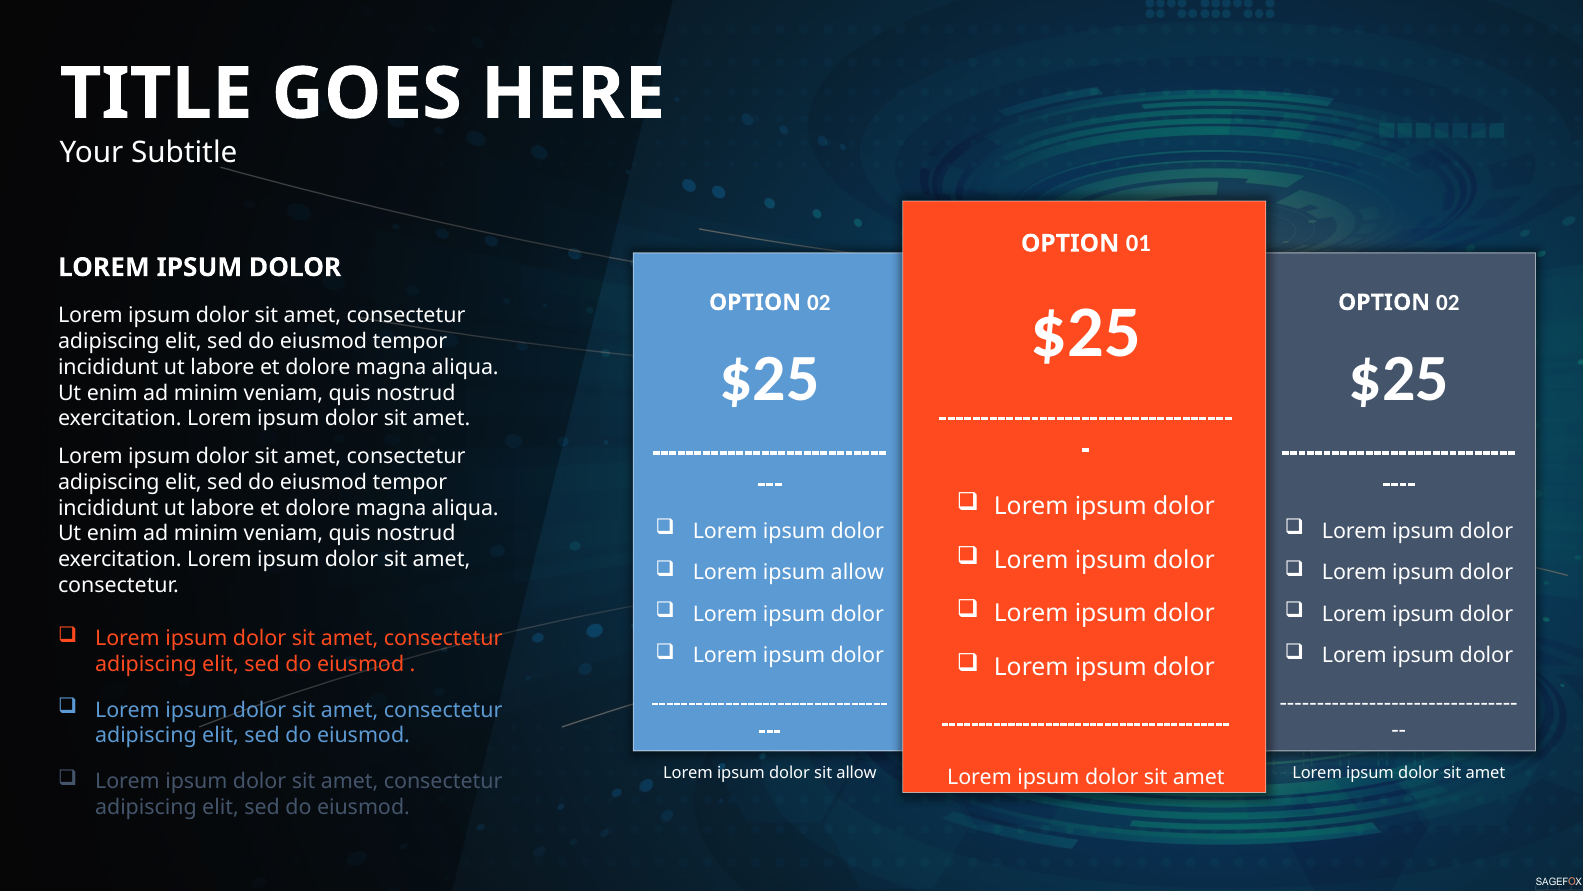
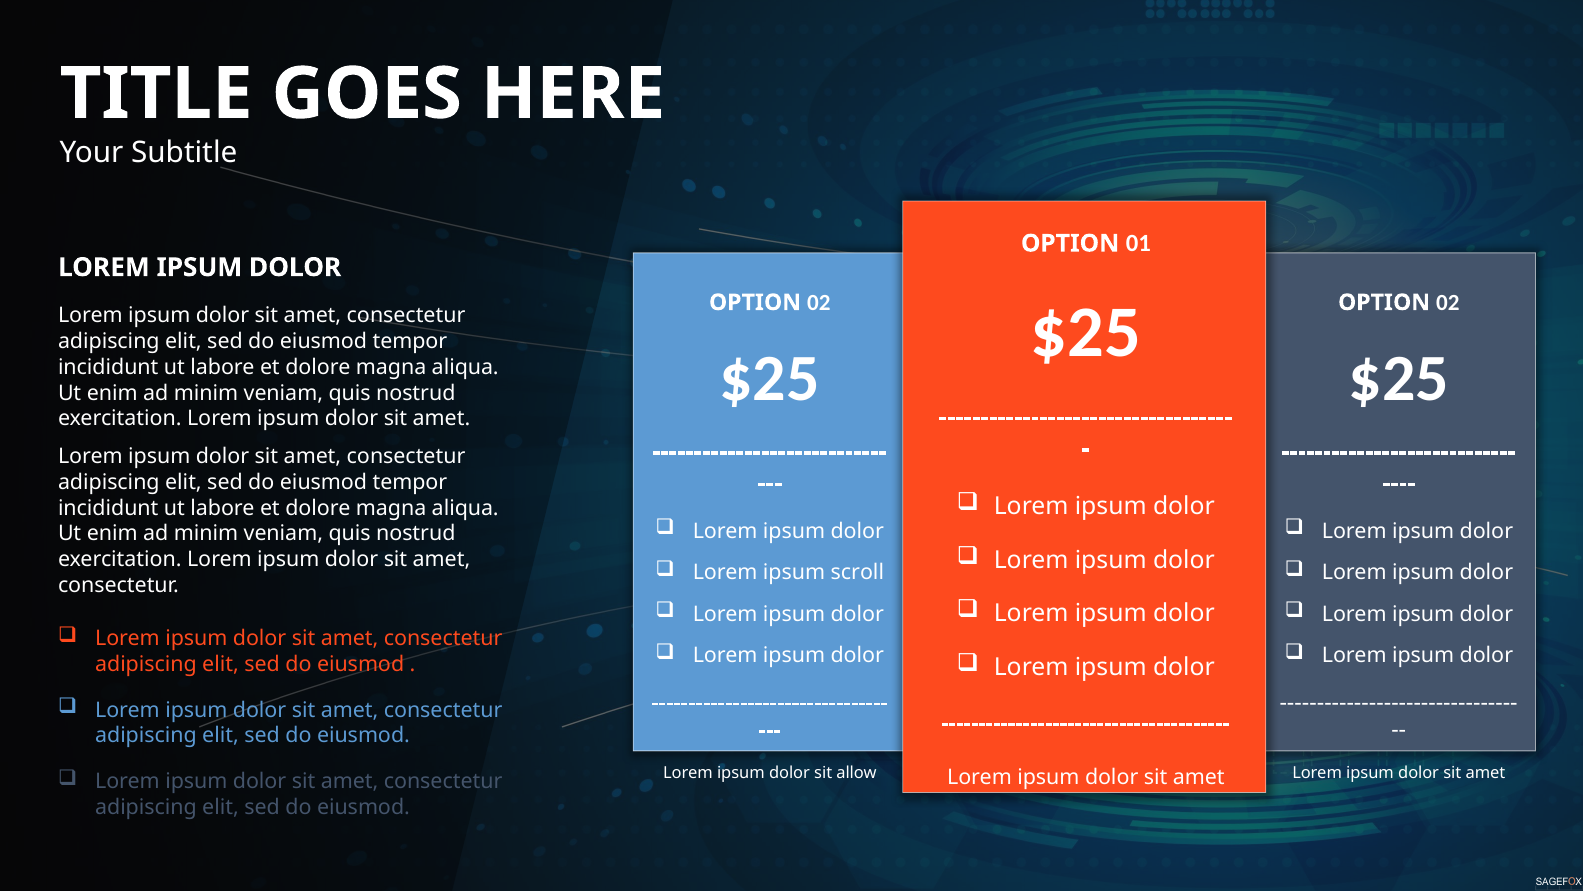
ipsum allow: allow -> scroll
